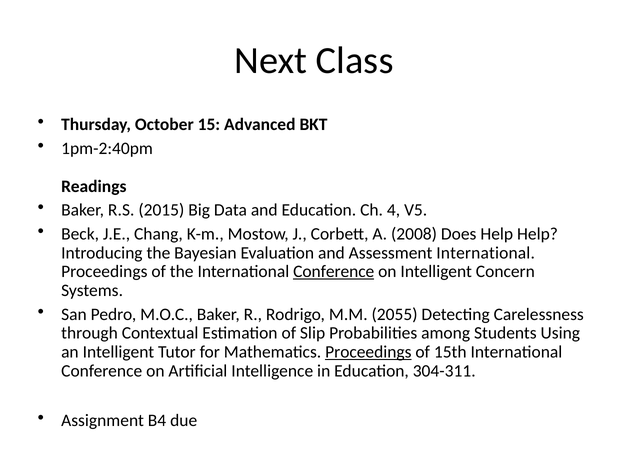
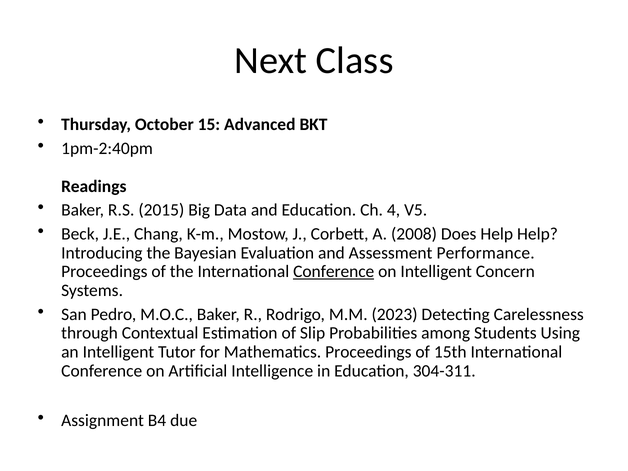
Assessment International: International -> Performance
2055: 2055 -> 2023
Proceedings at (368, 352) underline: present -> none
